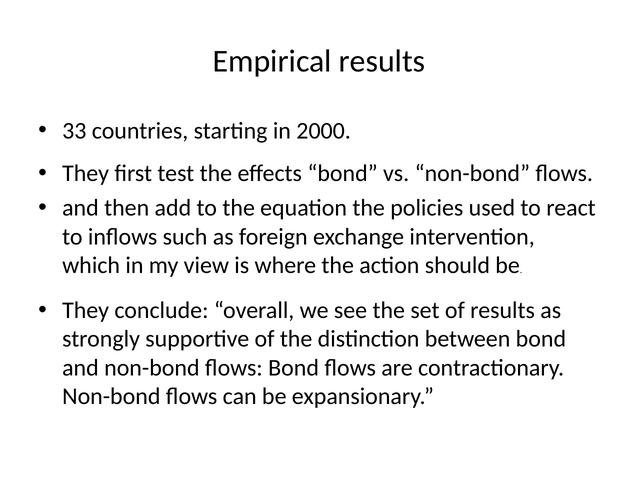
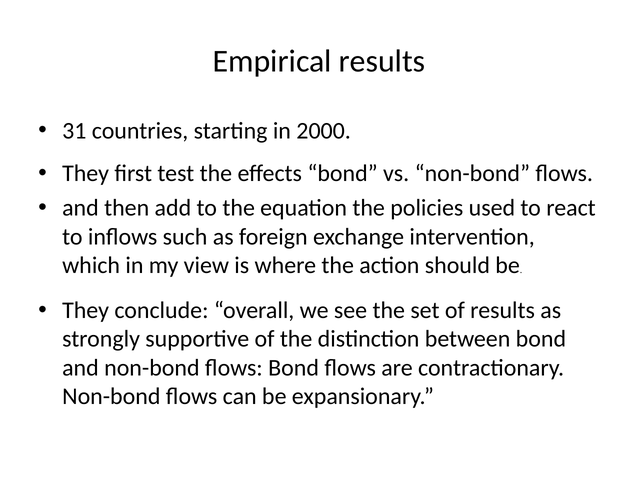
33: 33 -> 31
